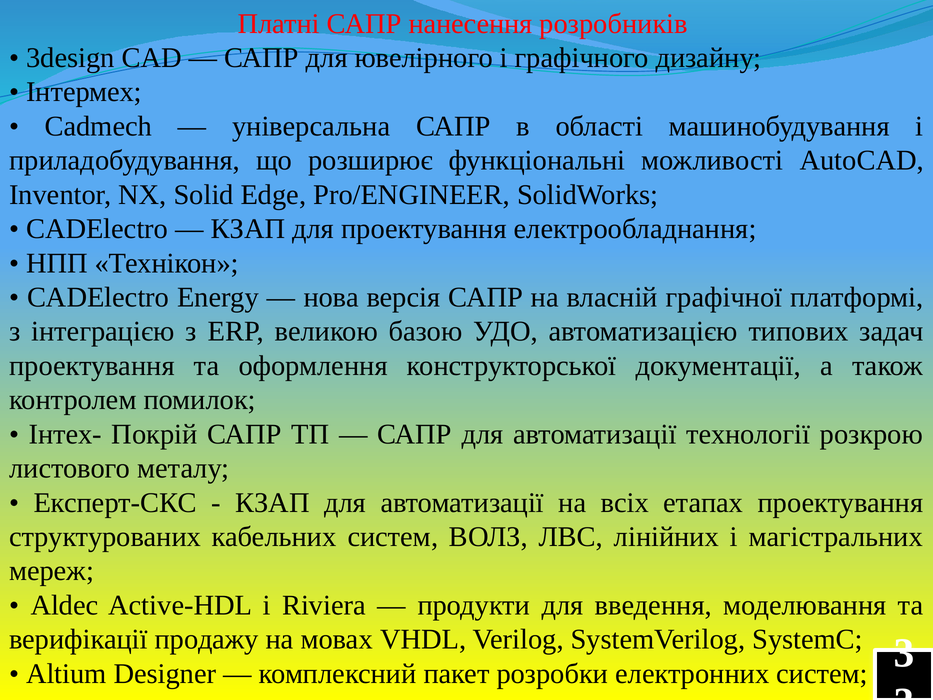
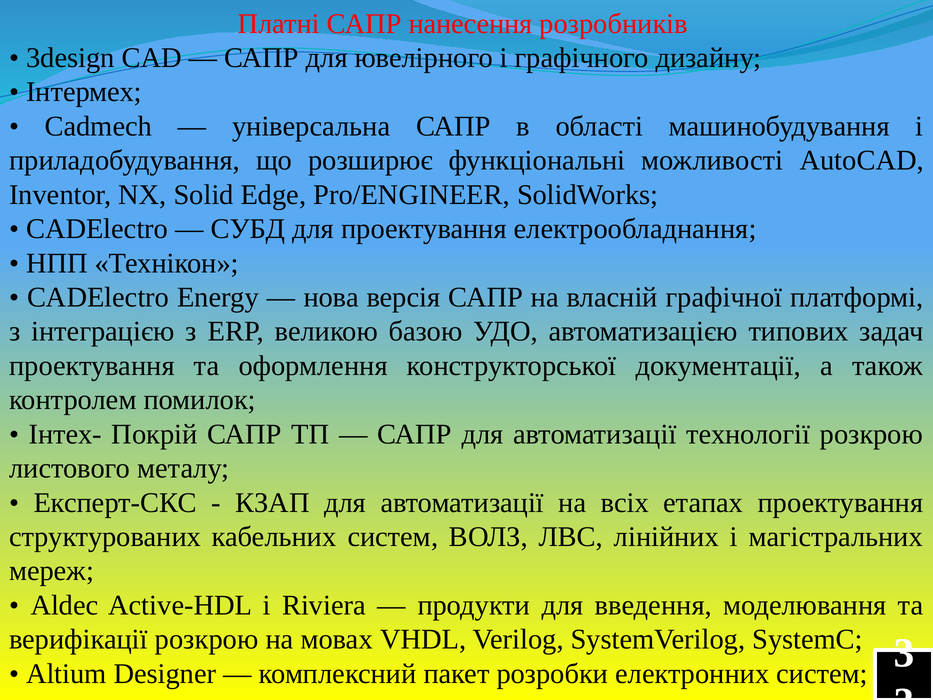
КЗАП at (248, 229): КЗАП -> СУБД
верифікації продажу: продажу -> розкрою
